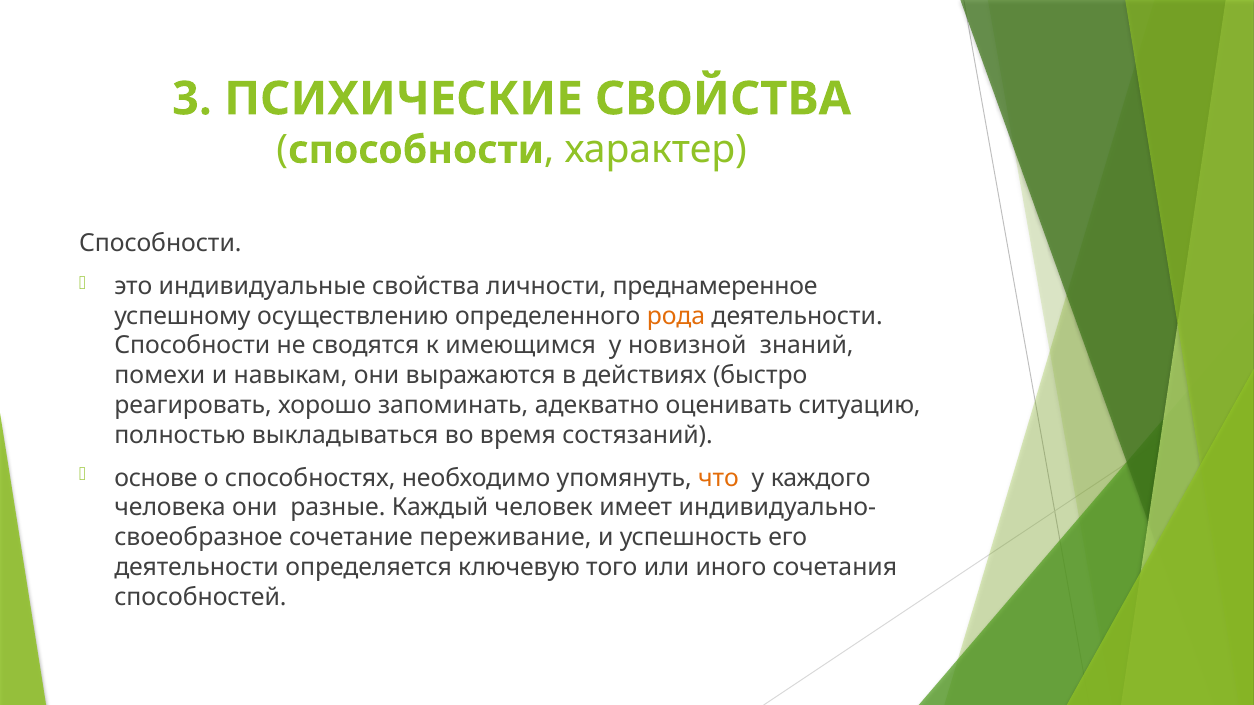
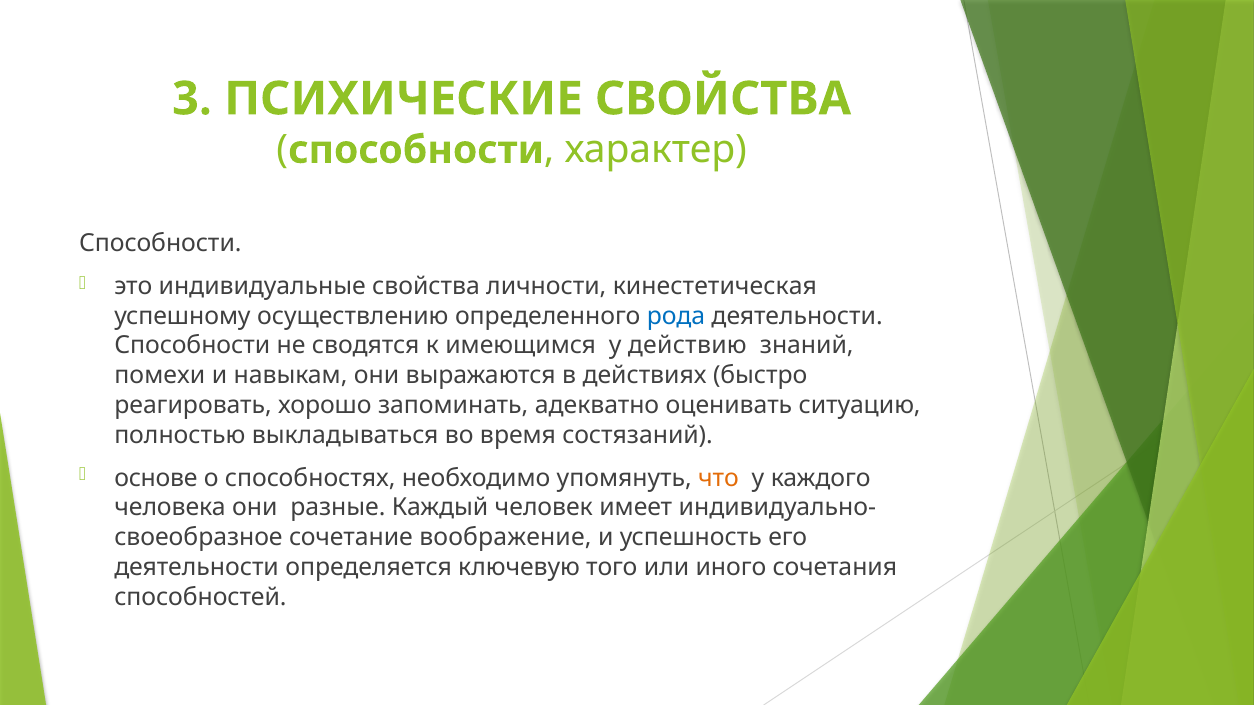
преднамеренное: преднамеренное -> кинестетическая
рода colour: orange -> blue
новизной: новизной -> действию
переживание: переживание -> воображение
